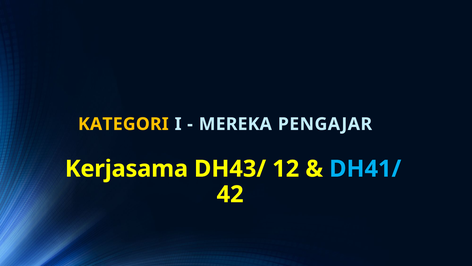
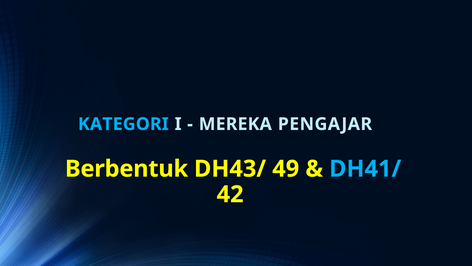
KATEGORI colour: yellow -> light blue
Kerjasama: Kerjasama -> Berbentuk
12: 12 -> 49
